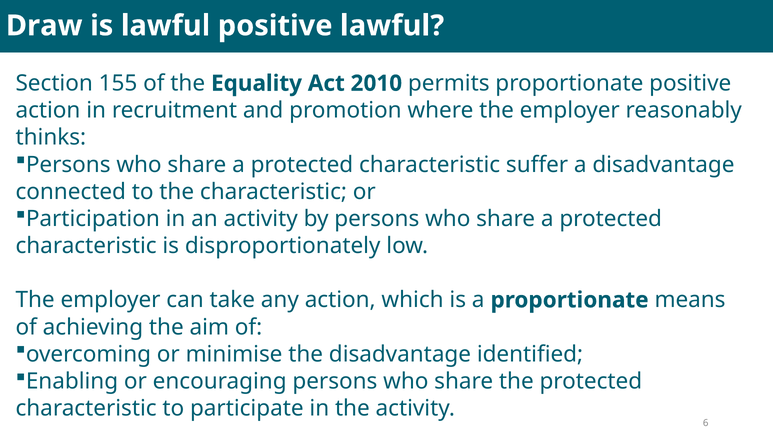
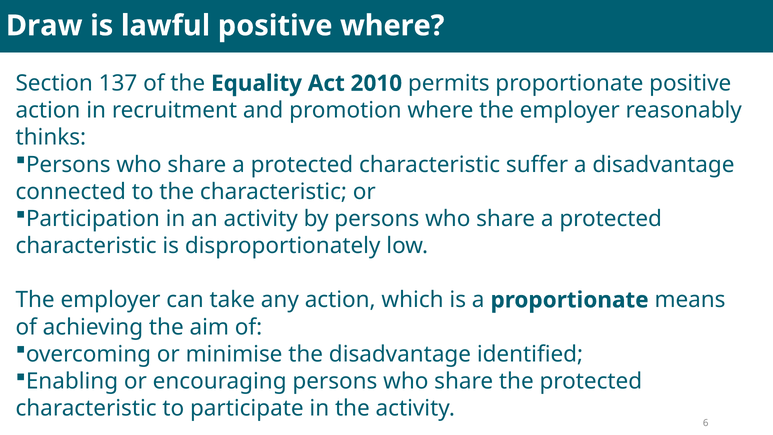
positive lawful: lawful -> where
155: 155 -> 137
